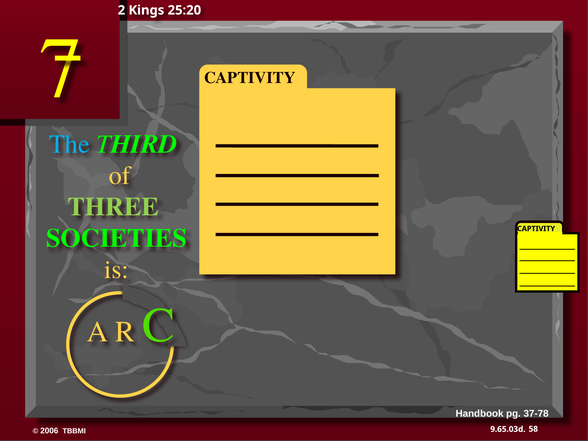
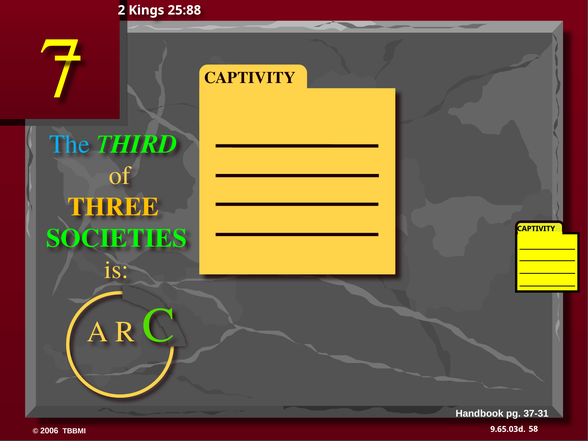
25:20: 25:20 -> 25:88
THREE colour: light green -> yellow
37-78: 37-78 -> 37-31
